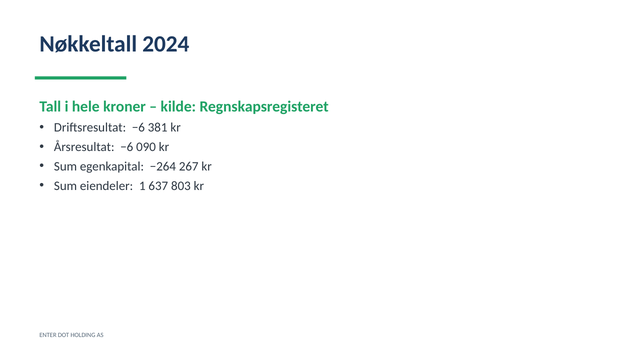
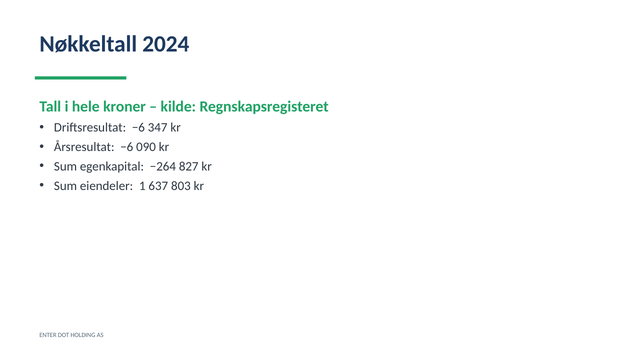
381: 381 -> 347
267: 267 -> 827
